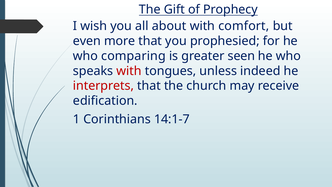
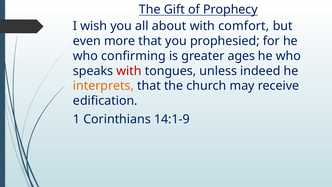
comparing: comparing -> confirming
seen: seen -> ages
interprets colour: red -> orange
14:1-7: 14:1-7 -> 14:1-9
